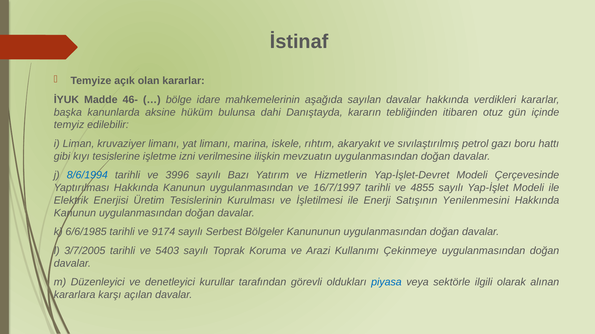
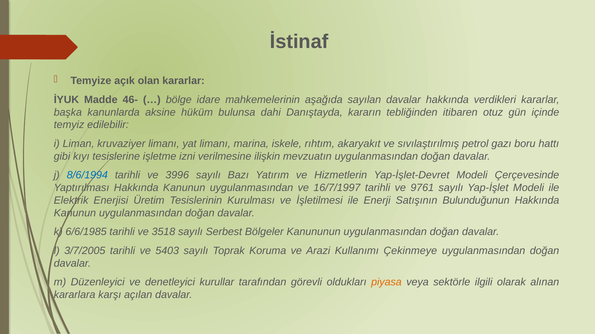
4855: 4855 -> 9761
Yenilenmesini: Yenilenmesini -> Bulunduğunun
9174: 9174 -> 3518
piyasa colour: blue -> orange
